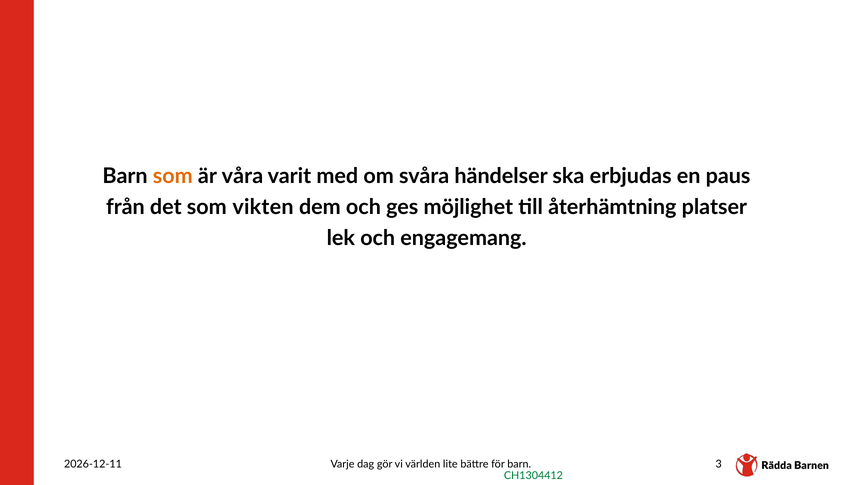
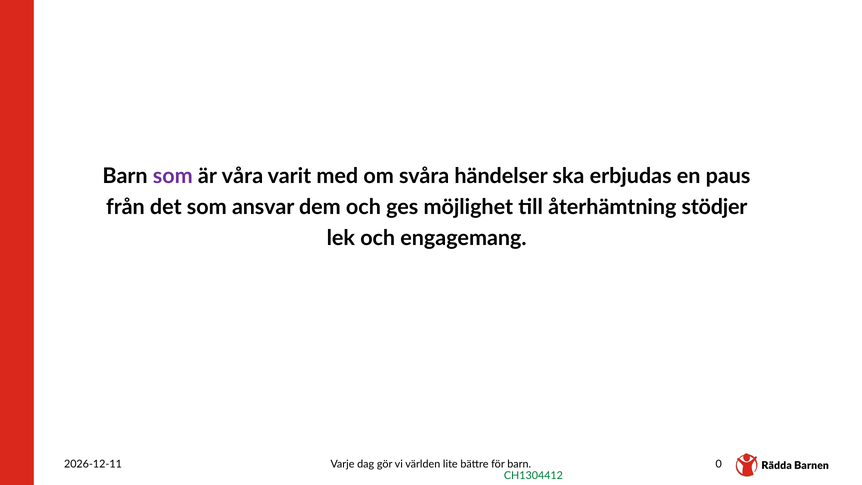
som at (173, 176) colour: orange -> purple
vikten: vikten -> ansvar
platser: platser -> stödjer
3: 3 -> 0
